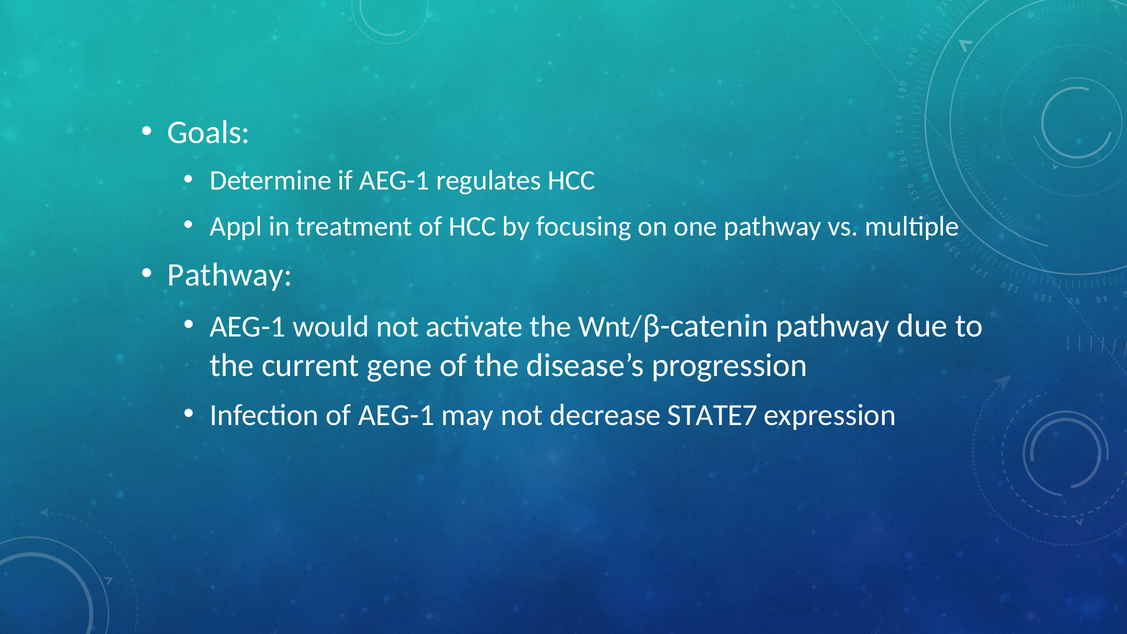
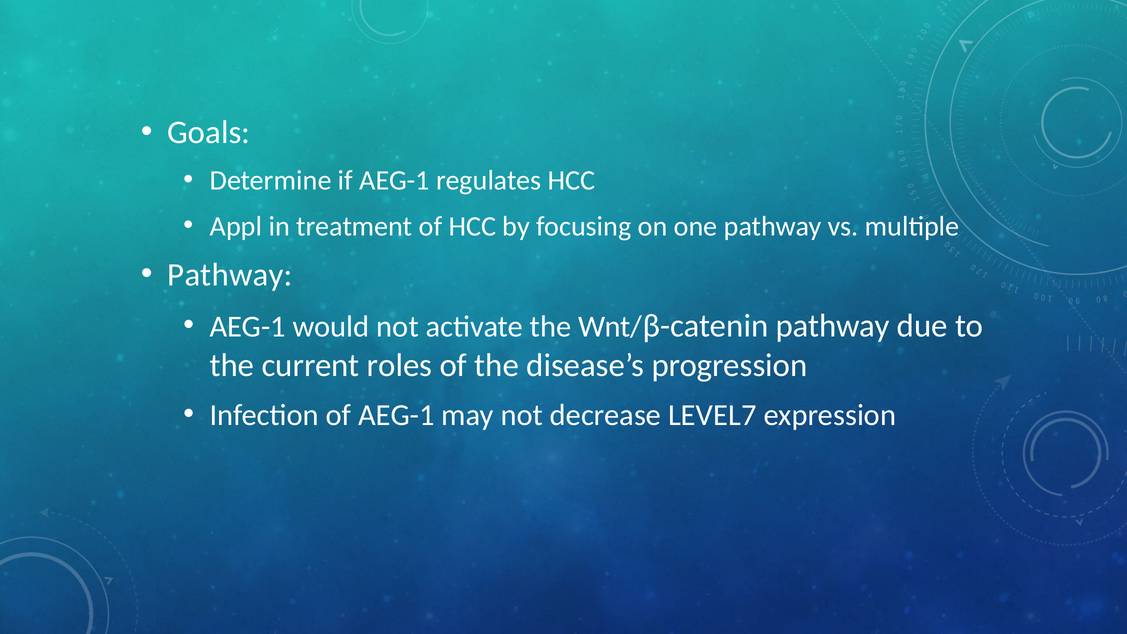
gene: gene -> roles
STATE7: STATE7 -> LEVEL7
